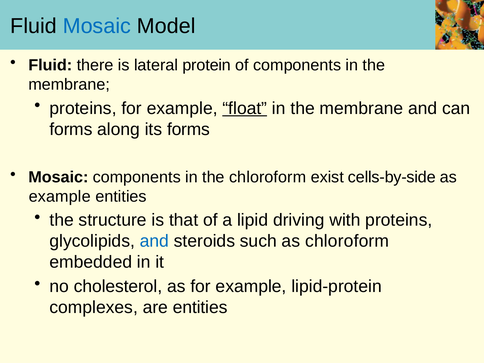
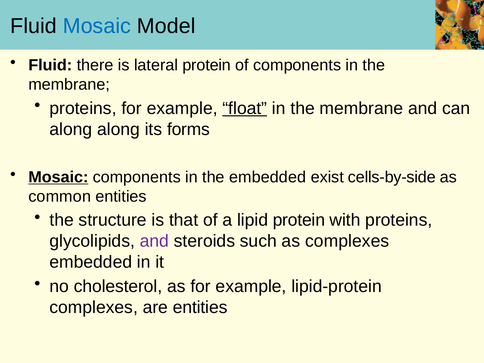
forms at (71, 129): forms -> along
Mosaic at (58, 177) underline: none -> present
the chloroform: chloroform -> embedded
example at (60, 196): example -> common
lipid driving: driving -> protein
and at (154, 241) colour: blue -> purple
as chloroform: chloroform -> complexes
